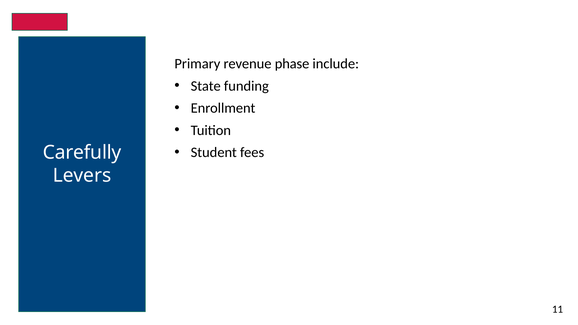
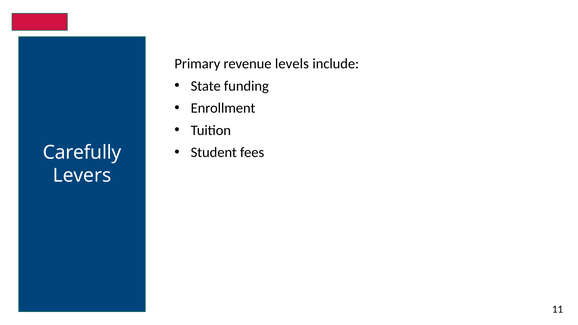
phase: phase -> levels
